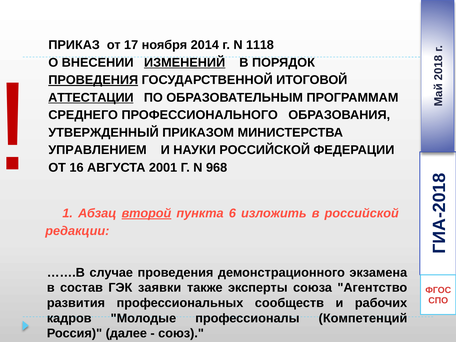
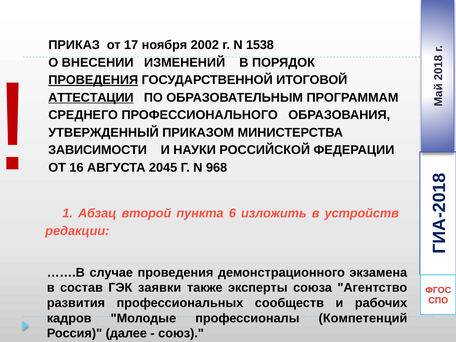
2014: 2014 -> 2002
1118: 1118 -> 1538
ИЗМЕНЕНИЙ underline: present -> none
УПРАВЛЕНИЕМ: УПРАВЛЕНИЕМ -> ЗАВИСИМОСТИ
2001: 2001 -> 2045
второй underline: present -> none
в российской: российской -> устройств
